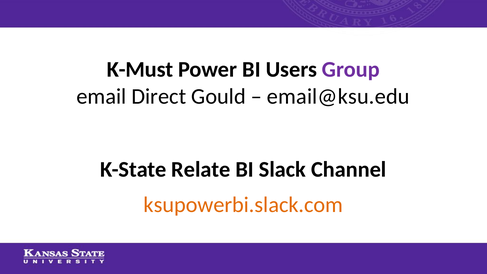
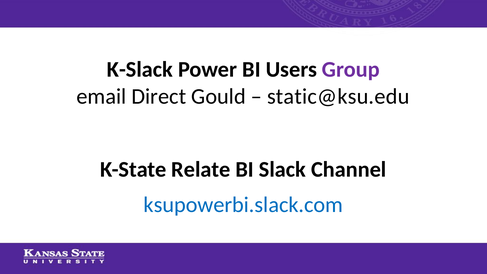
K-Must: K-Must -> K-Slack
email@ksu.edu: email@ksu.edu -> static@ksu.edu
ksupowerbi.slack.com colour: orange -> blue
